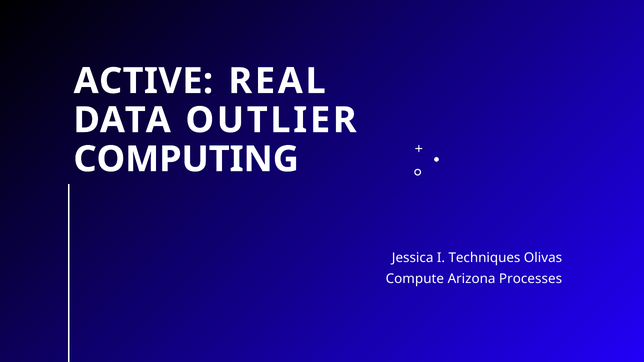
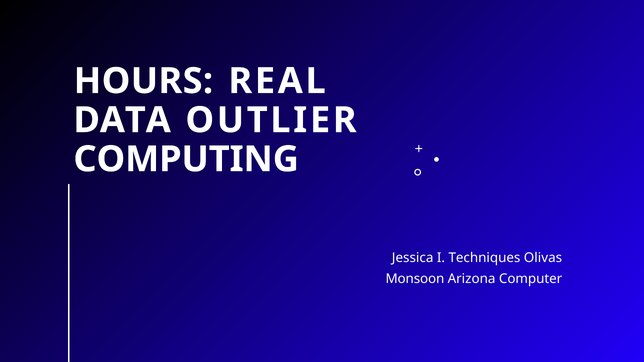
ACTIVE: ACTIVE -> HOURS
Compute: Compute -> Monsoon
Processes: Processes -> Computer
